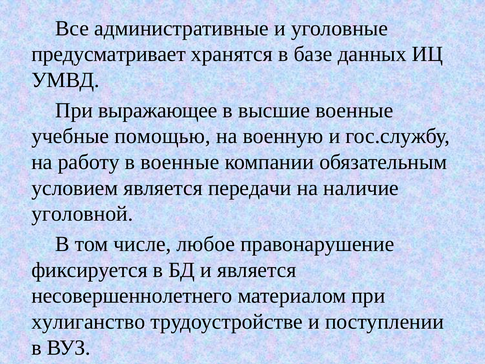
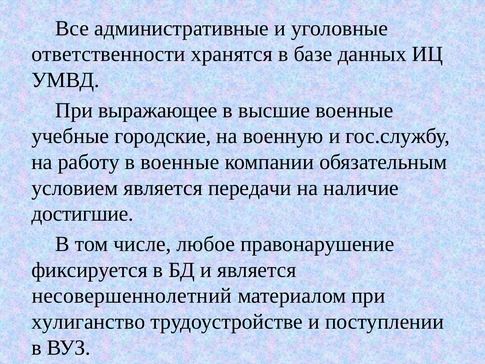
предусматривает: предусматривает -> ответственности
помощью: помощью -> городские
уголовной: уголовной -> достигшие
несовершеннолетнего: несовершеннолетнего -> несовершеннолетний
